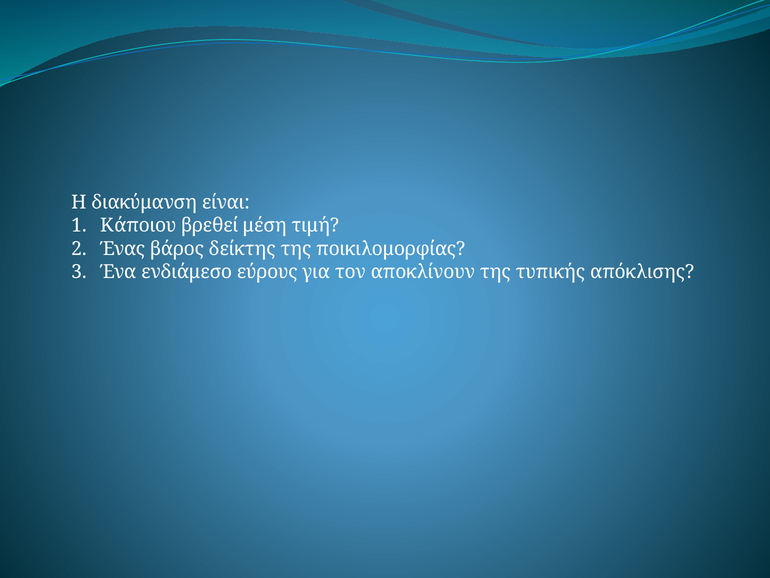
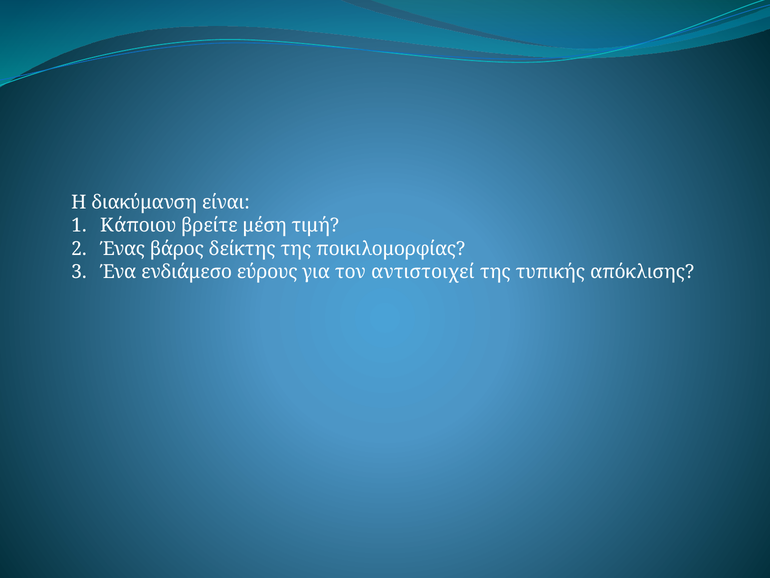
βρεθεί: βρεθεί -> βρείτε
αποκλίνουν: αποκλίνουν -> αντιστοιχεί
